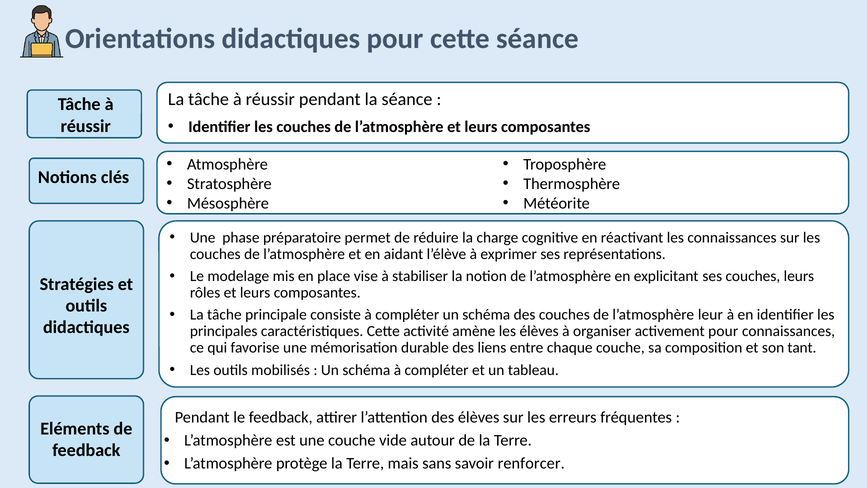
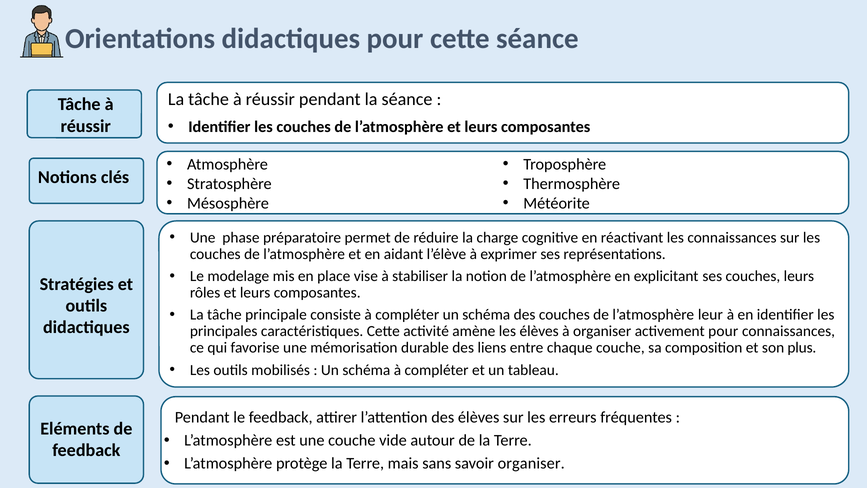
tant: tant -> plus
savoir renforcer: renforcer -> organiser
